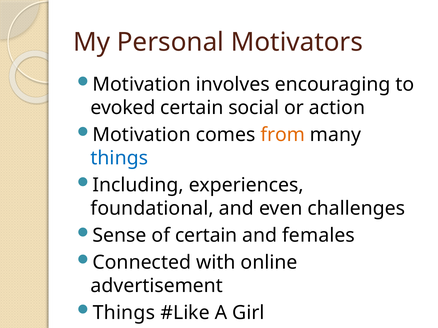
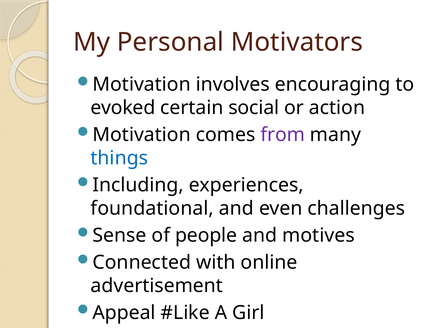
from colour: orange -> purple
of certain: certain -> people
females: females -> motives
Things at (124, 313): Things -> Appeal
